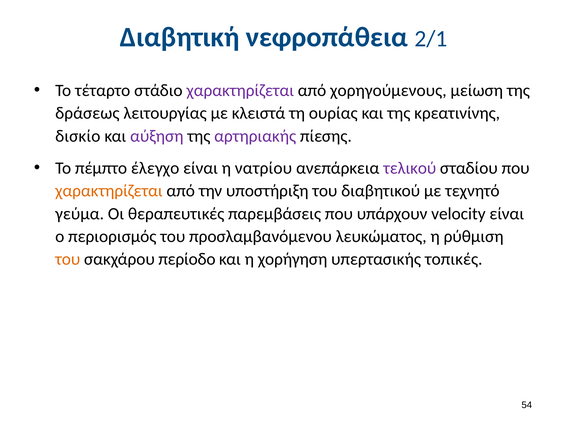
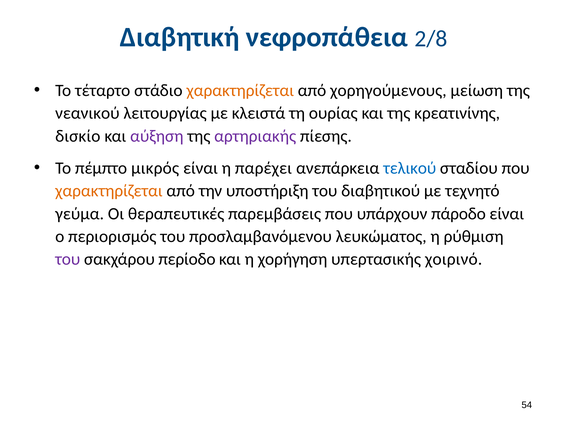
2/1: 2/1 -> 2/8
χαρακτηρίζεται at (240, 91) colour: purple -> orange
δράσεως: δράσεως -> νεανικού
έλεγχο: έλεγχο -> μικρός
νατρίου: νατρίου -> παρέχει
τελικού colour: purple -> blue
velocity: velocity -> πάροδο
του at (68, 260) colour: orange -> purple
τοπικές: τοπικές -> χοιρινό
